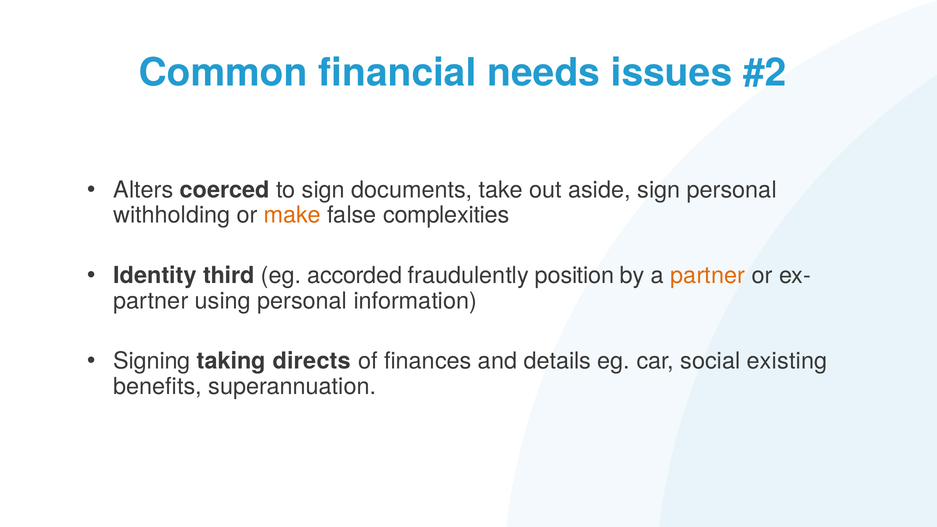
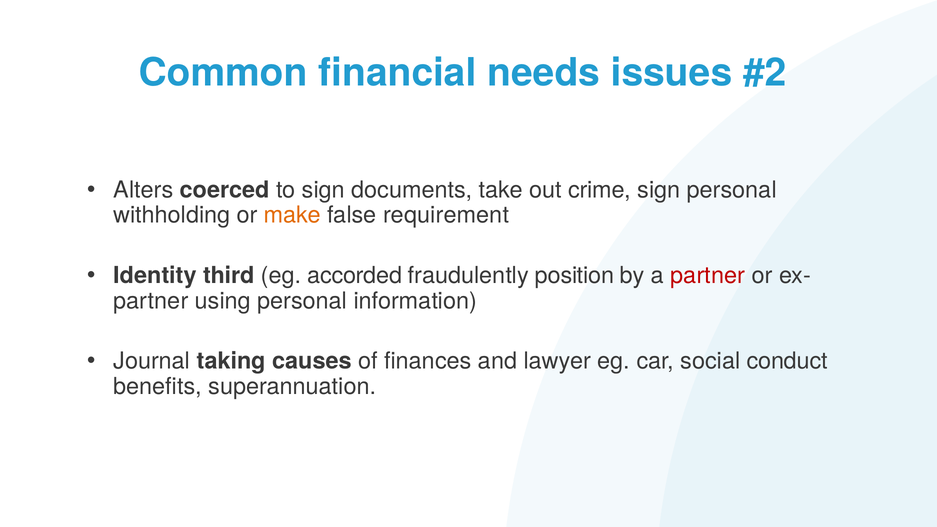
aside: aside -> crime
complexities: complexities -> requirement
partner at (708, 276) colour: orange -> red
Signing: Signing -> Journal
directs: directs -> causes
details: details -> lawyer
existing: existing -> conduct
